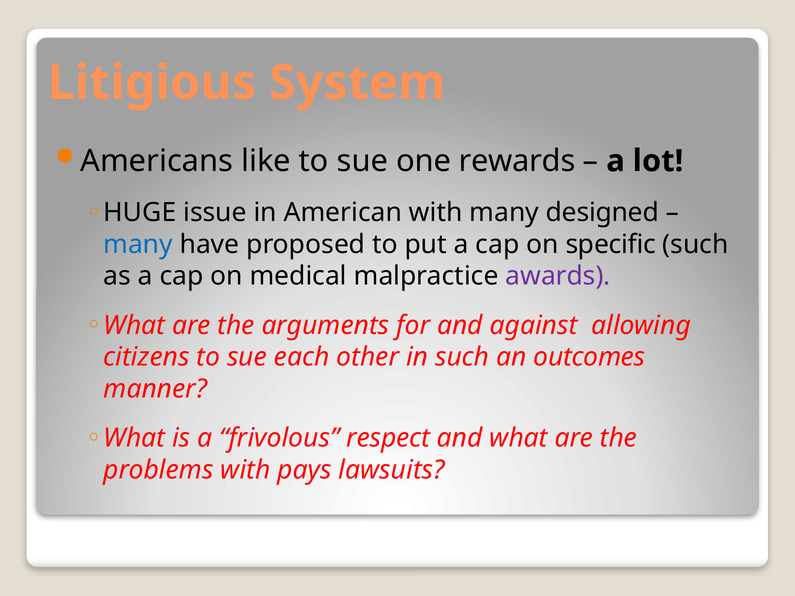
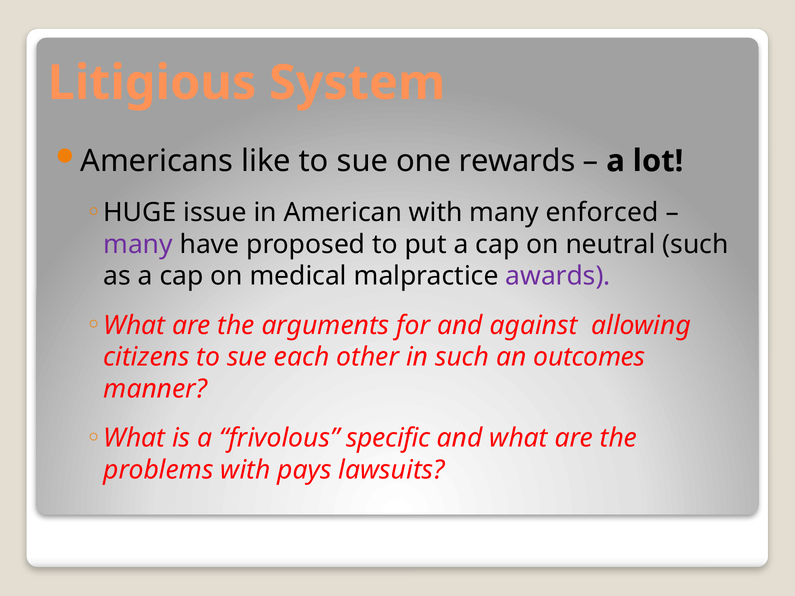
designed: designed -> enforced
many at (138, 244) colour: blue -> purple
specific: specific -> neutral
respect: respect -> specific
